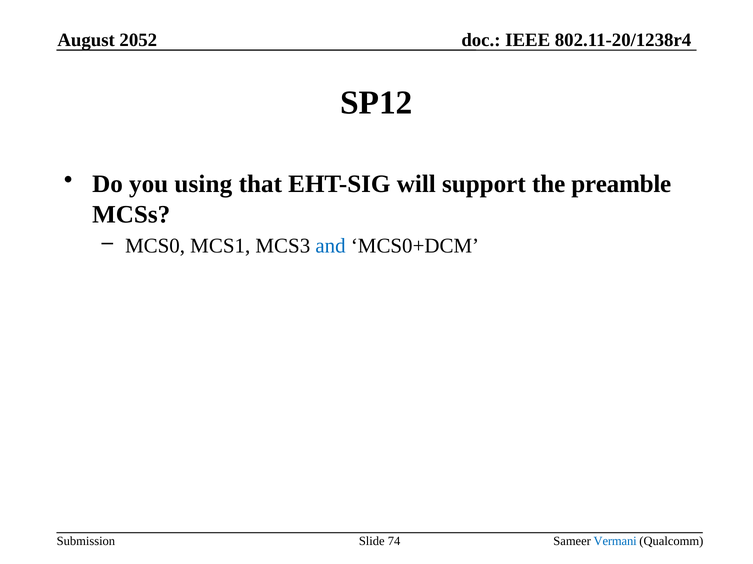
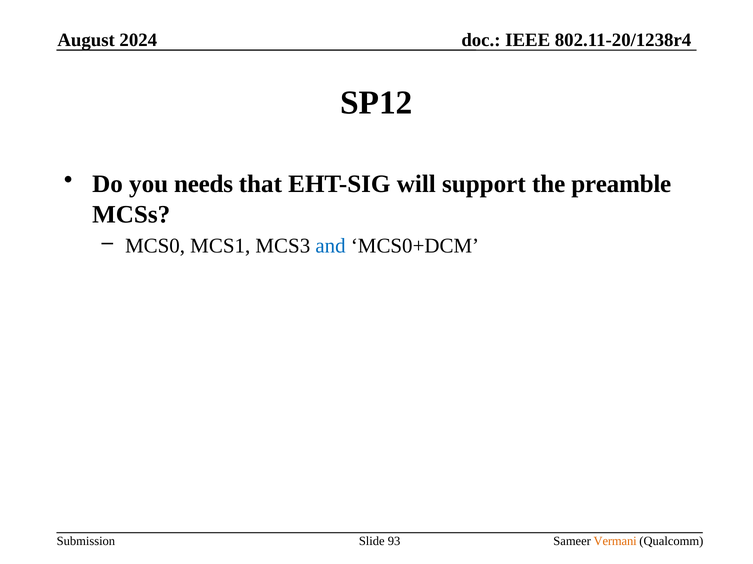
2052: 2052 -> 2024
using: using -> needs
74: 74 -> 93
Vermani colour: blue -> orange
